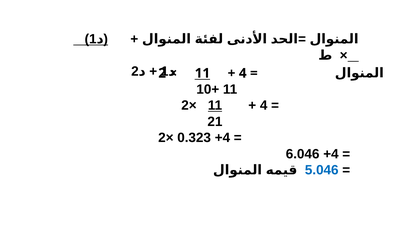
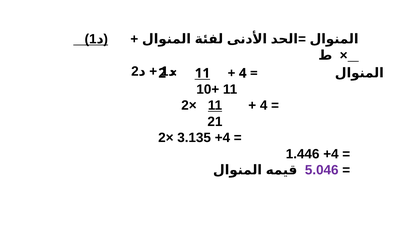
0.323: 0.323 -> 3.135
6.046: 6.046 -> 1.446
5.046 colour: blue -> purple
